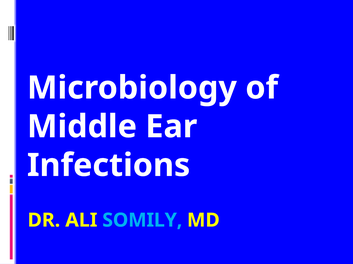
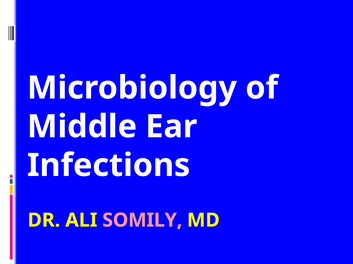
SOMILY colour: light blue -> pink
